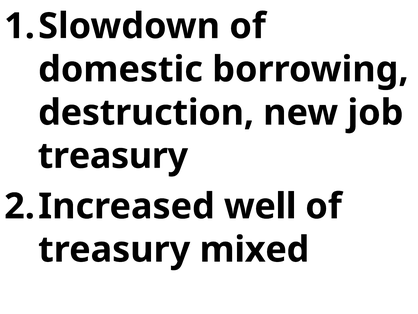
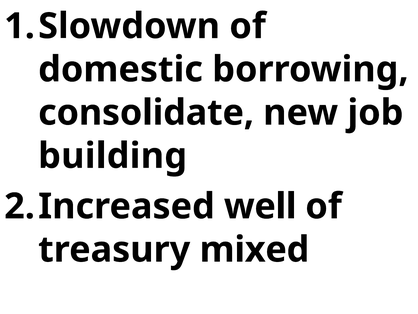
destruction: destruction -> consolidate
treasury at (113, 156): treasury -> building
